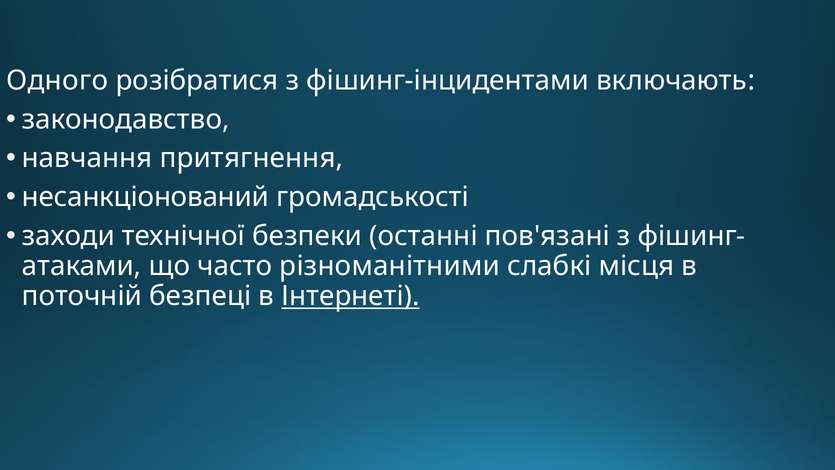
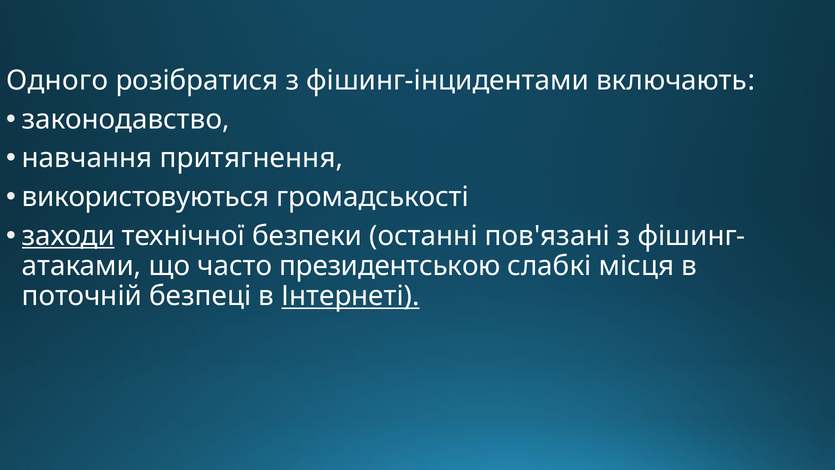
несанкціонований: несанкціонований -> використовуються
заходи underline: none -> present
різноманітними: різноманітними -> президентською
